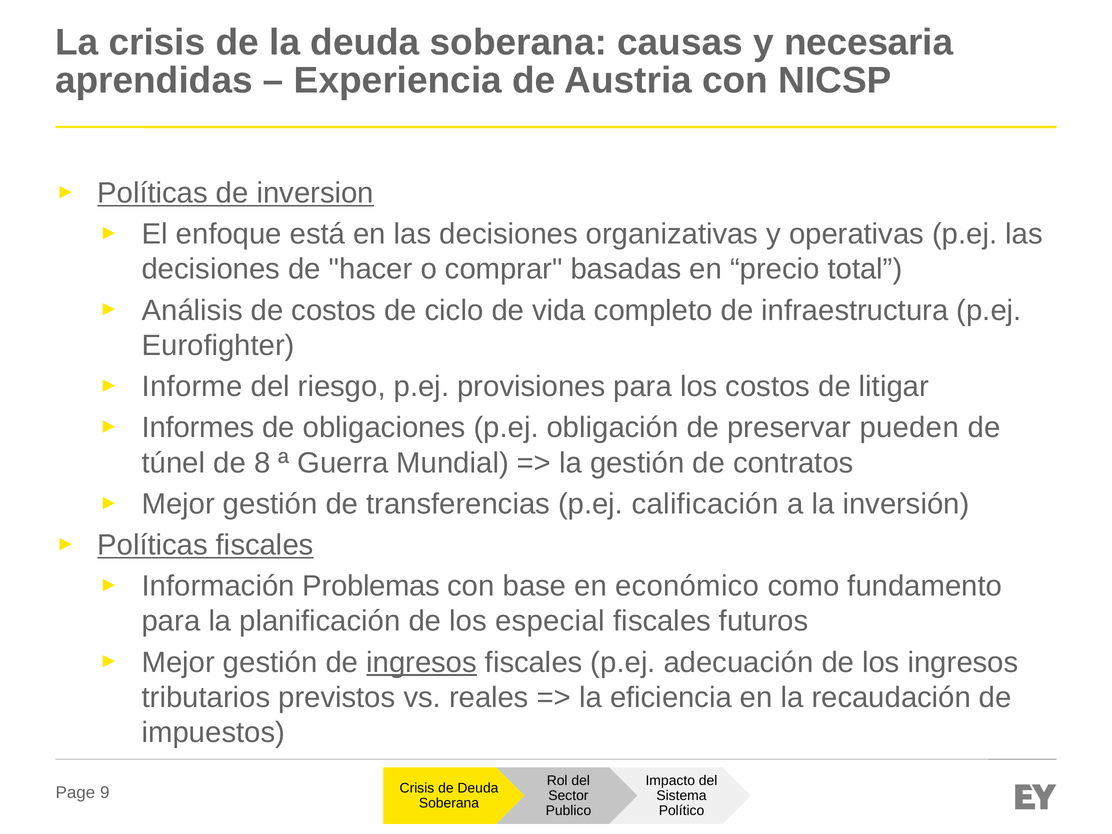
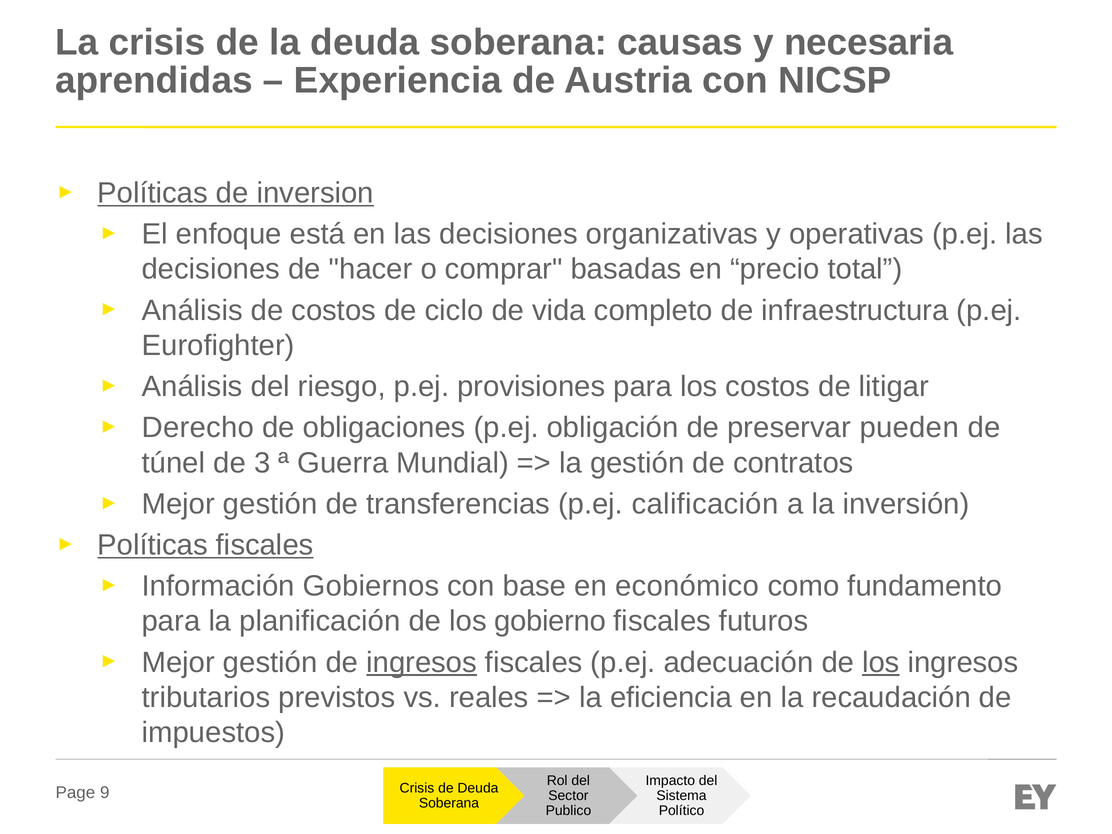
Informe at (192, 387): Informe -> Análisis
Informes: Informes -> Derecho
8: 8 -> 3
Problemas: Problemas -> Gobiernos
especial: especial -> gobierno
los at (881, 662) underline: none -> present
